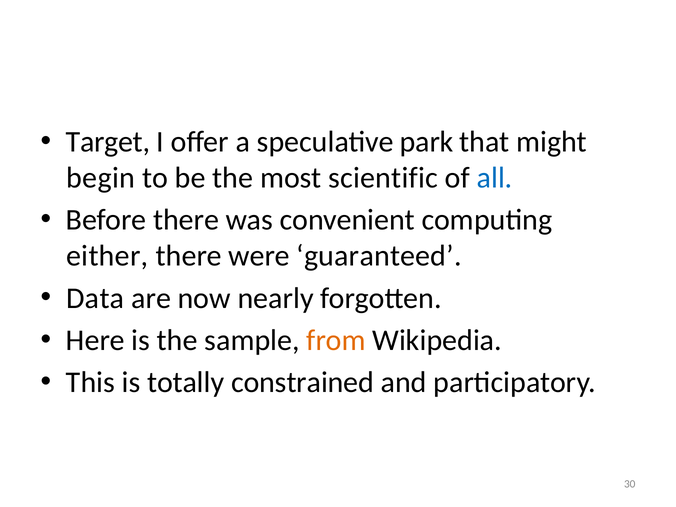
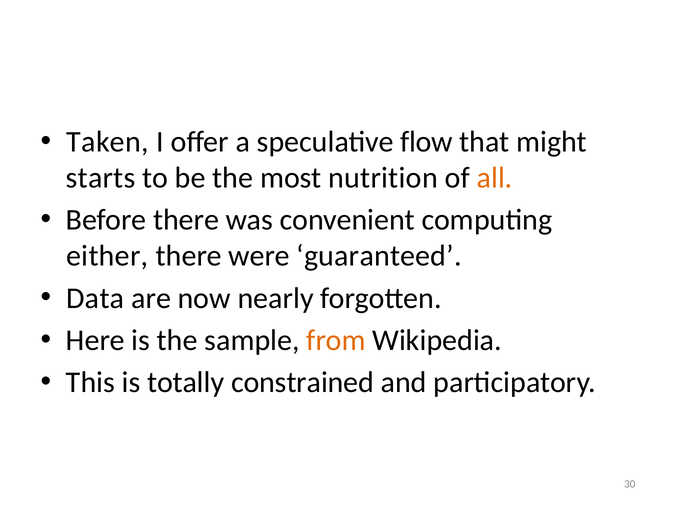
Target: Target -> Taken
park: park -> flow
begin: begin -> starts
scientific: scientific -> nutrition
all colour: blue -> orange
